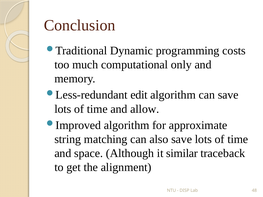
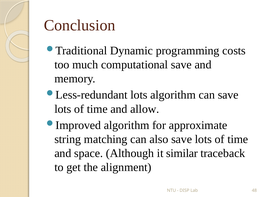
computational only: only -> save
edit at (139, 95): edit -> lots
